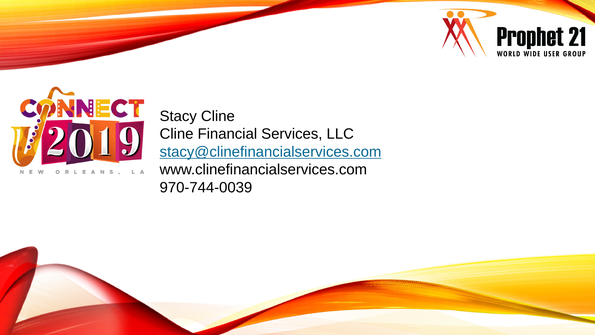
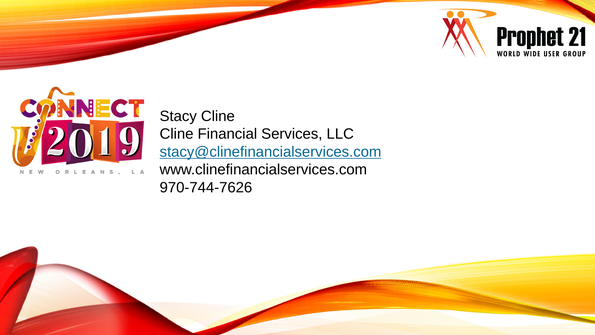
970-744-0039: 970-744-0039 -> 970-744-7626
